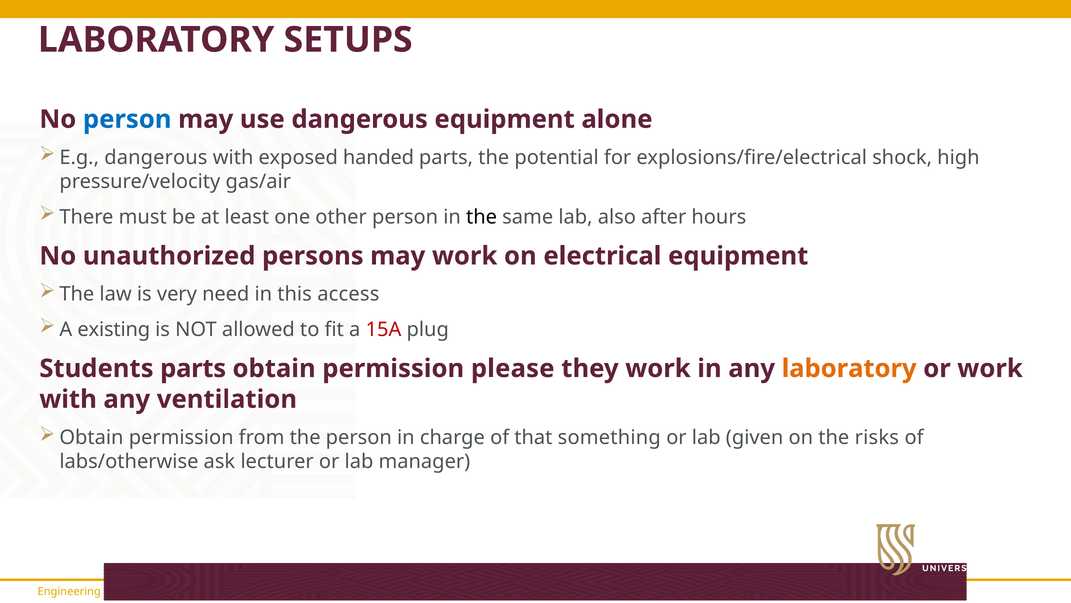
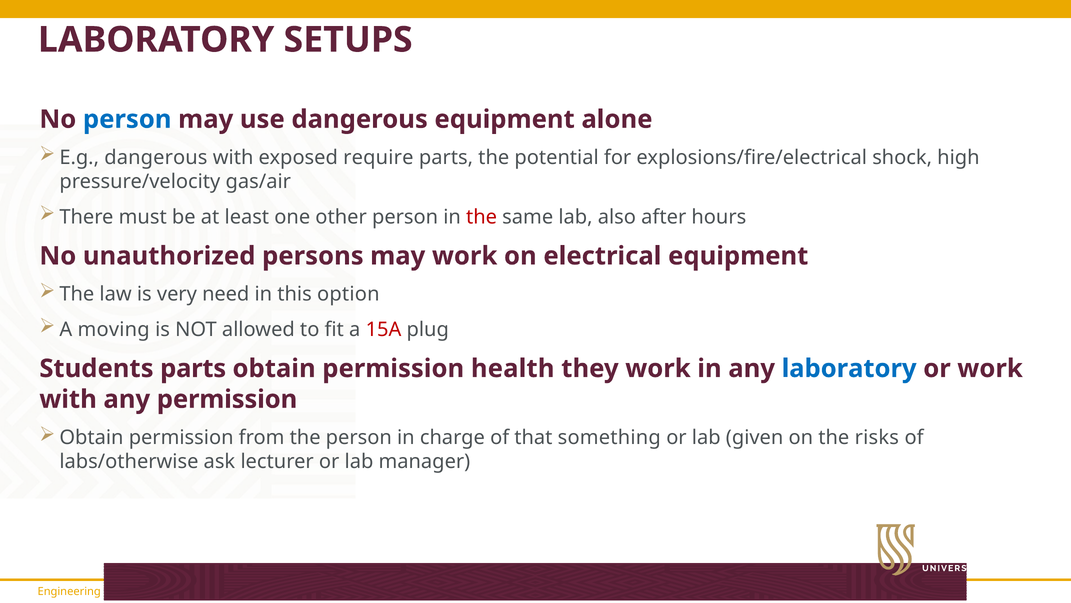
handed: handed -> require
the at (482, 217) colour: black -> red
access: access -> option
existing: existing -> moving
please: please -> health
laboratory at (849, 368) colour: orange -> blue
any ventilation: ventilation -> permission
